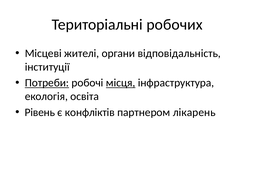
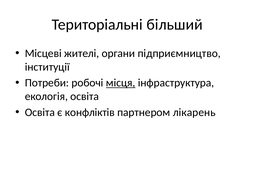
робочих: робочих -> більший
відповідальність: відповідальність -> підприємництво
Потреби underline: present -> none
Рівень at (40, 112): Рівень -> Освіта
